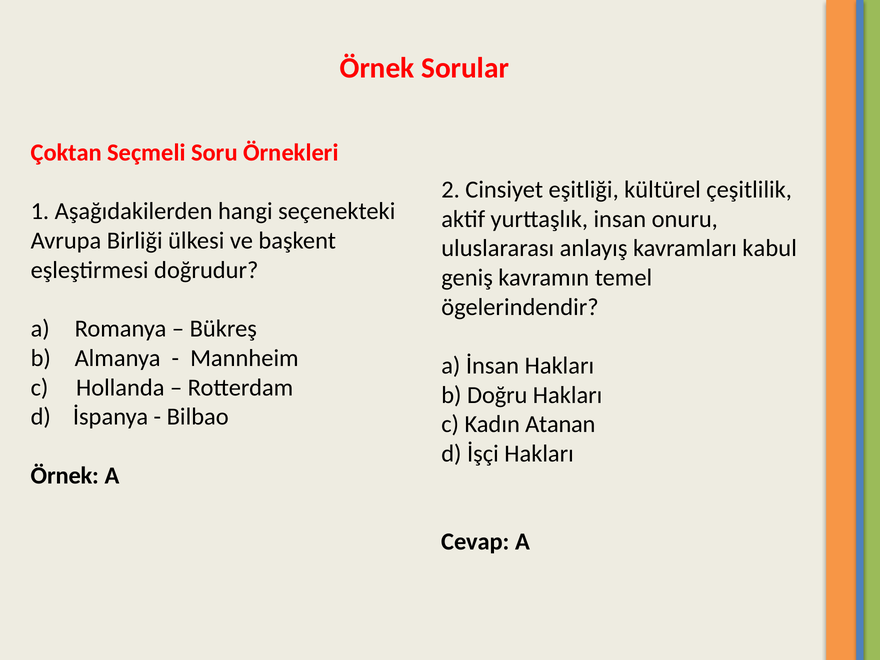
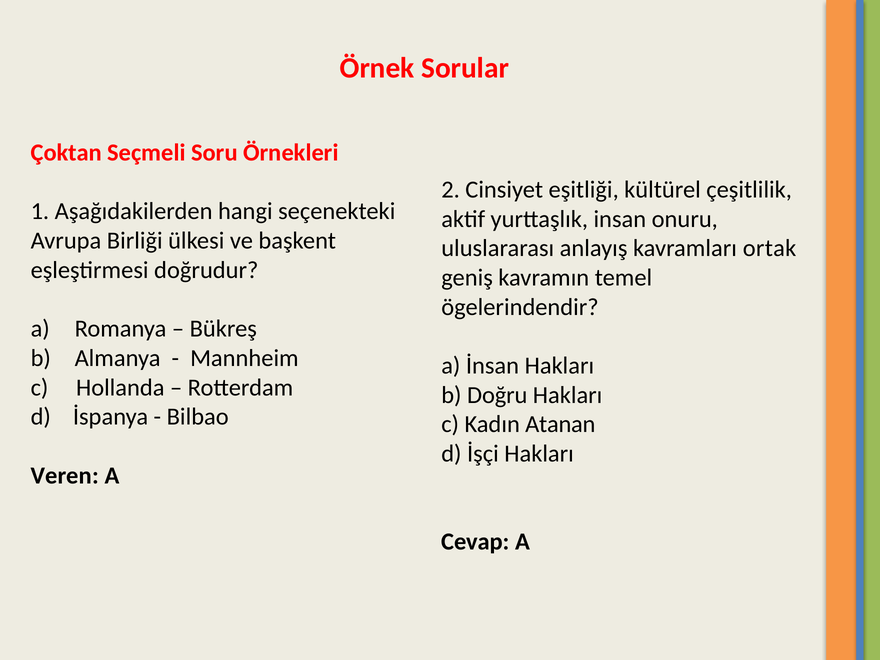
kabul: kabul -> ortak
Örnek at (65, 476): Örnek -> Veren
